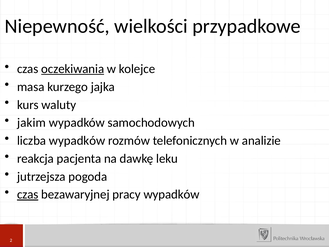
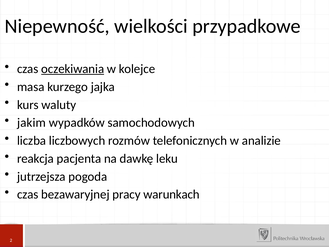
liczba wypadków: wypadków -> liczbowych
czas at (28, 194) underline: present -> none
pracy wypadków: wypadków -> warunkach
